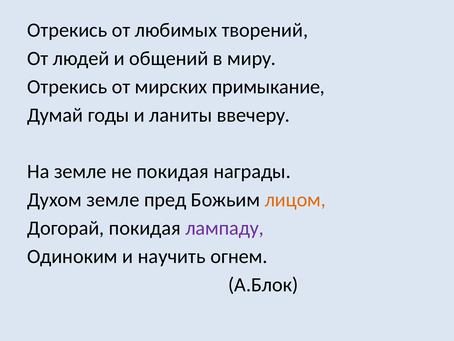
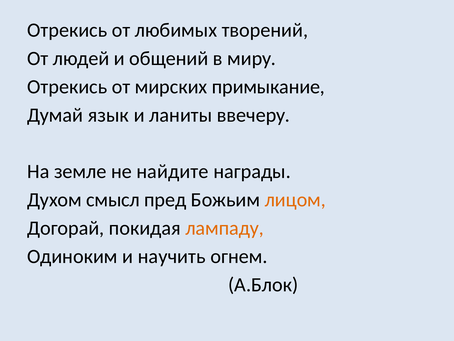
годы: годы -> язык
не покидая: покидая -> найдите
Духом земле: земле -> смысл
лампаду colour: purple -> orange
